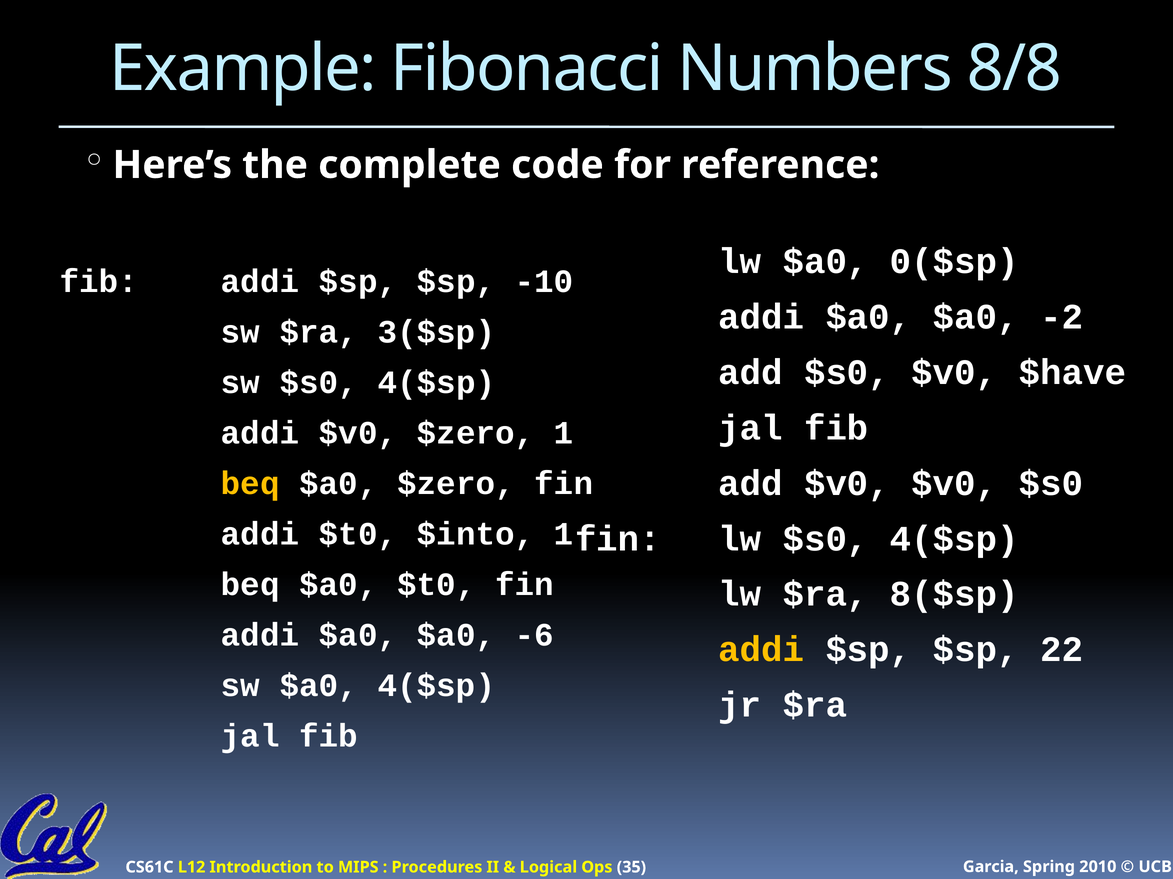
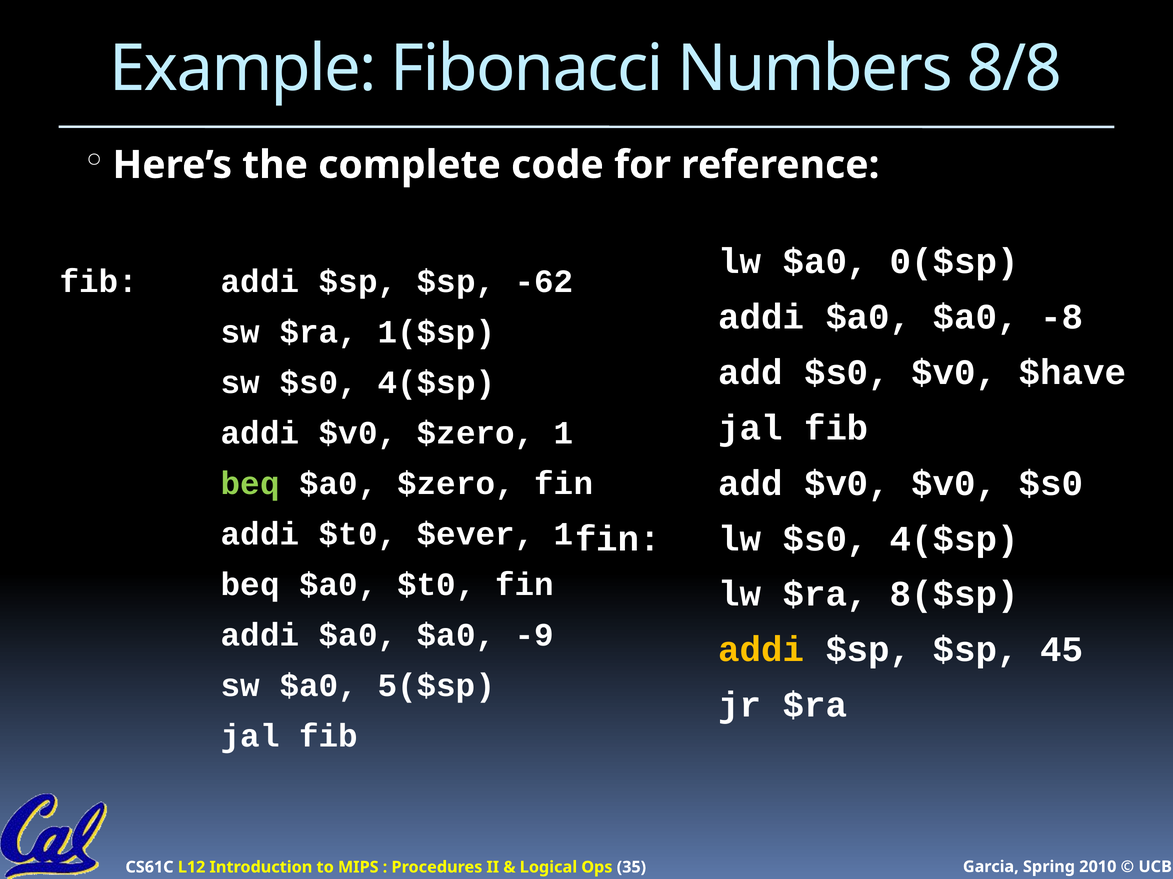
-10: -10 -> -62
-2: -2 -> -8
3($sp: 3($sp -> 1($sp
beq at (250, 484) colour: yellow -> light green
$into: $into -> $ever
-6: -6 -> -9
22: 22 -> 45
$a0 4($sp: 4($sp -> 5($sp
